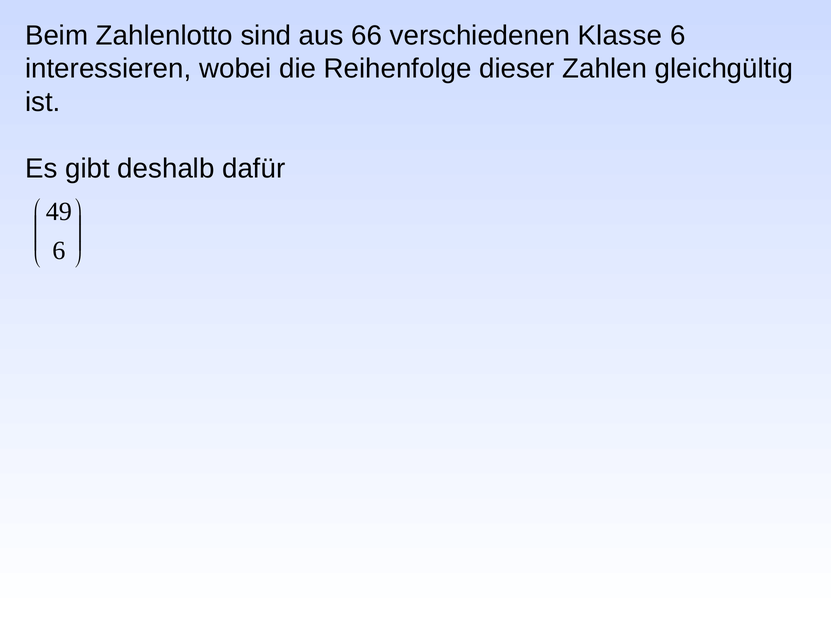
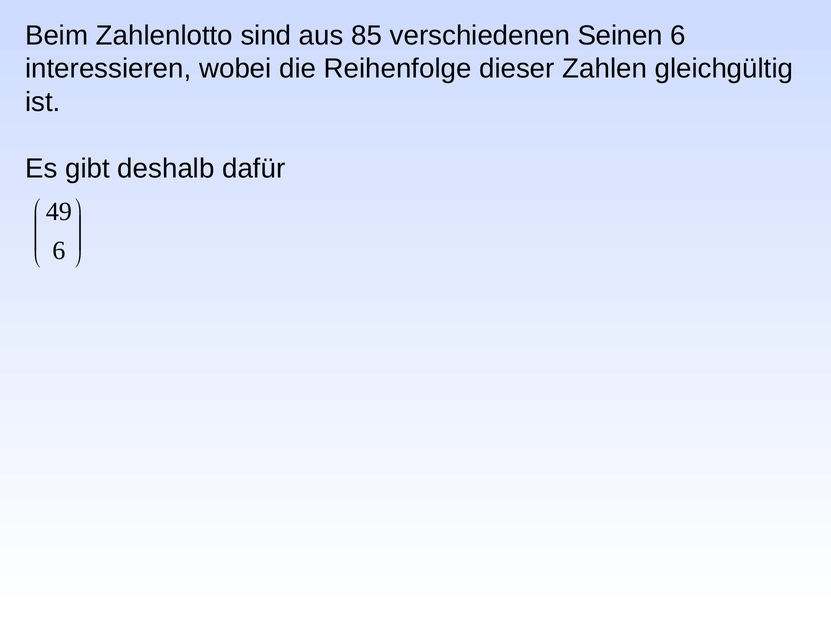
66: 66 -> 85
Klasse: Klasse -> Seinen
